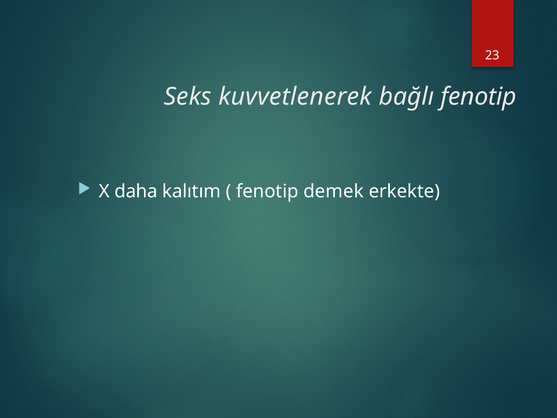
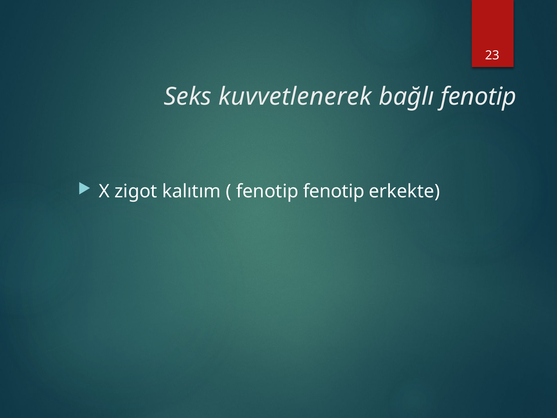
daha: daha -> zigot
fenotip demek: demek -> fenotip
